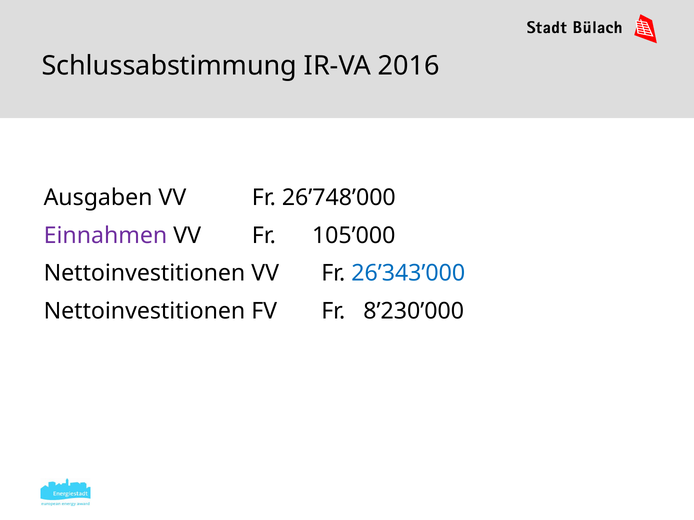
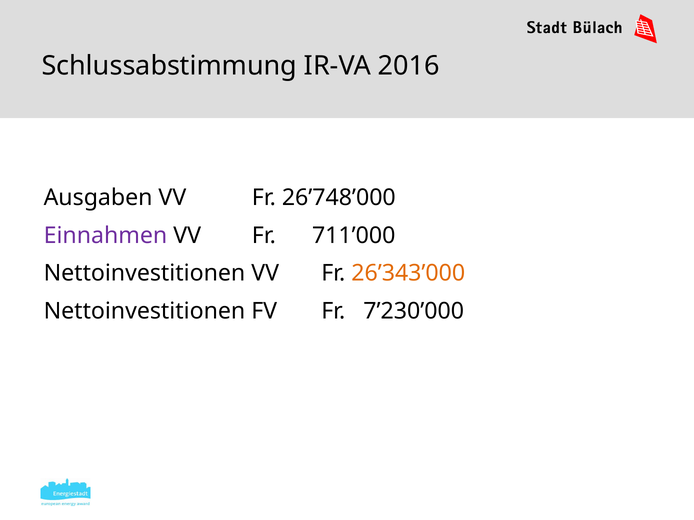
105’000: 105’000 -> 711’000
26’343’000 colour: blue -> orange
8’230’000: 8’230’000 -> 7’230’000
